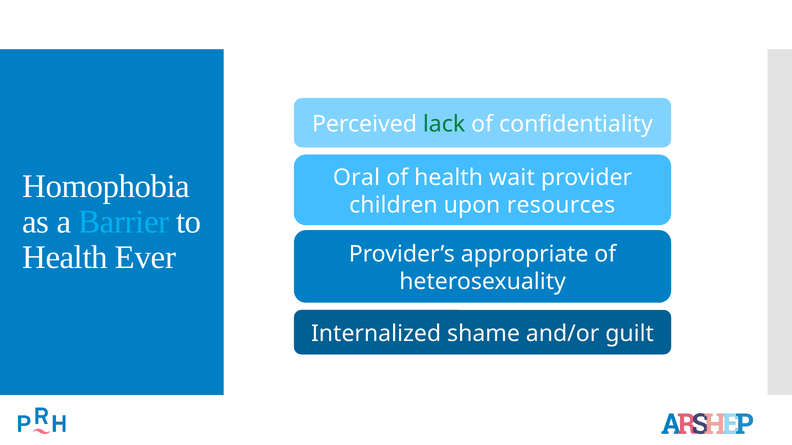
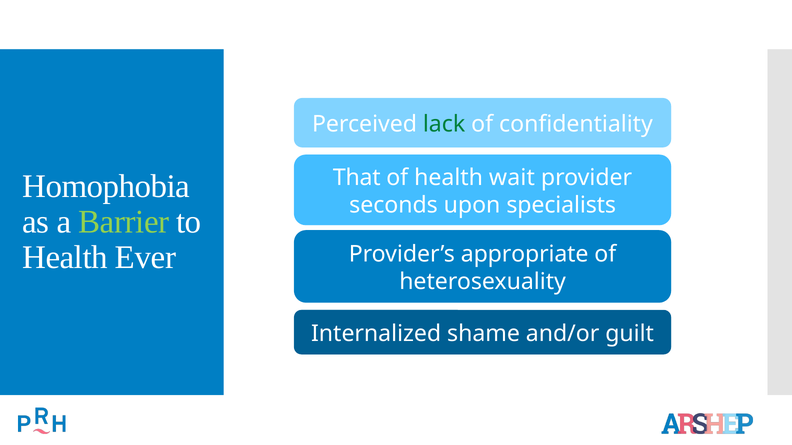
Oral: Oral -> That
children: children -> seconds
resources: resources -> specialists
Barrier colour: light blue -> light green
